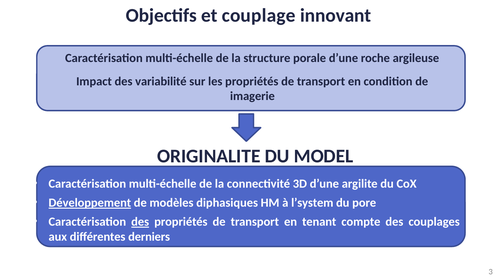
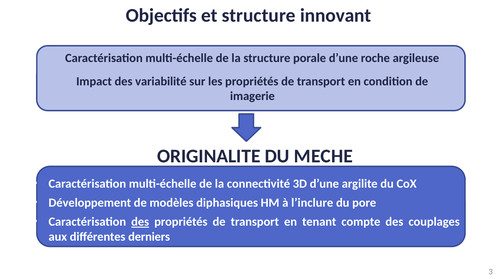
et couplage: couplage -> structure
MODEL: MODEL -> MECHE
Développement underline: present -> none
l’system: l’system -> l’inclure
